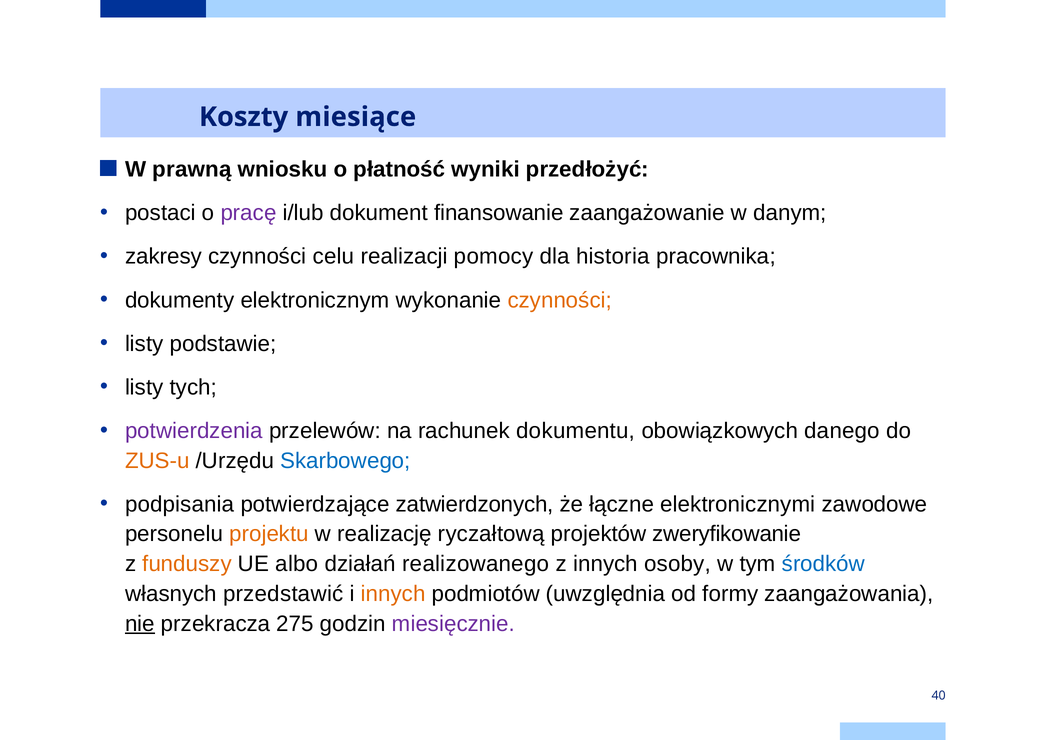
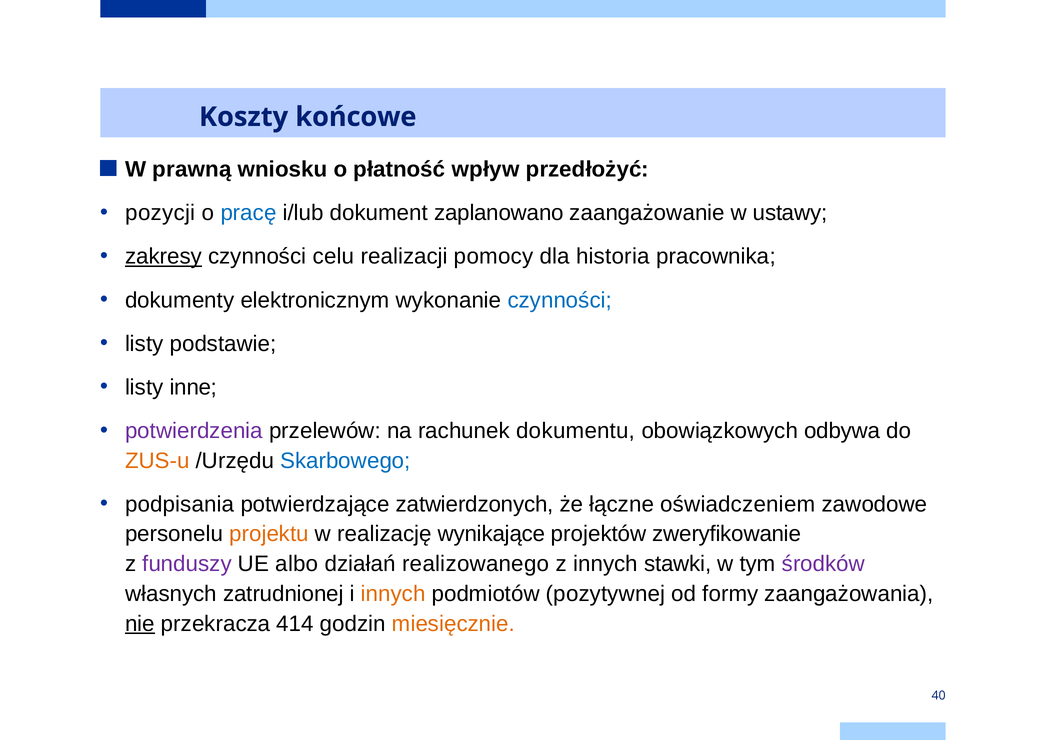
miesiące: miesiące -> końcowe
wyniki: wyniki -> wpływ
postaci: postaci -> pozycji
pracę colour: purple -> blue
finansowanie: finansowanie -> zaplanowano
danym: danym -> ustawy
zakresy underline: none -> present
czynności at (560, 300) colour: orange -> blue
tych: tych -> inne
danego: danego -> odbywa
elektronicznymi: elektronicznymi -> oświadczeniem
ryczałtową: ryczałtową -> wynikające
funduszy colour: orange -> purple
osoby: osoby -> stawki
środków colour: blue -> purple
przedstawić: przedstawić -> zatrudnionej
uwzględnia: uwzględnia -> pozytywnej
275: 275 -> 414
miesięcznie colour: purple -> orange
